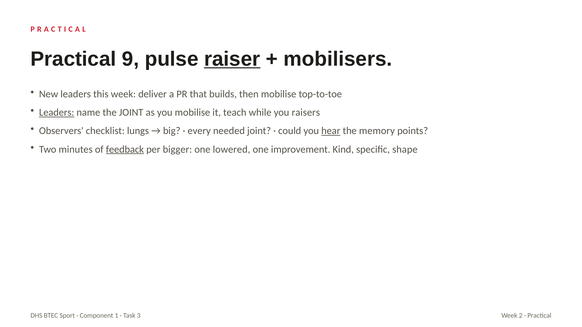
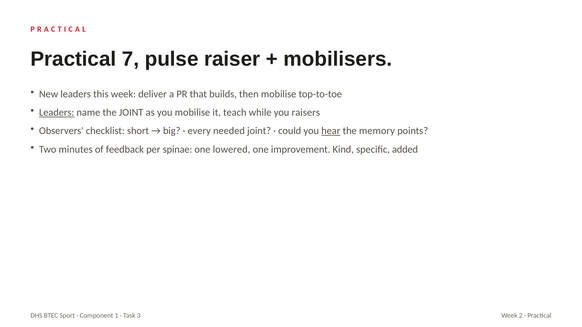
9: 9 -> 7
raiser underline: present -> none
lungs: lungs -> short
feedback underline: present -> none
bigger: bigger -> spinae
shape: shape -> added
